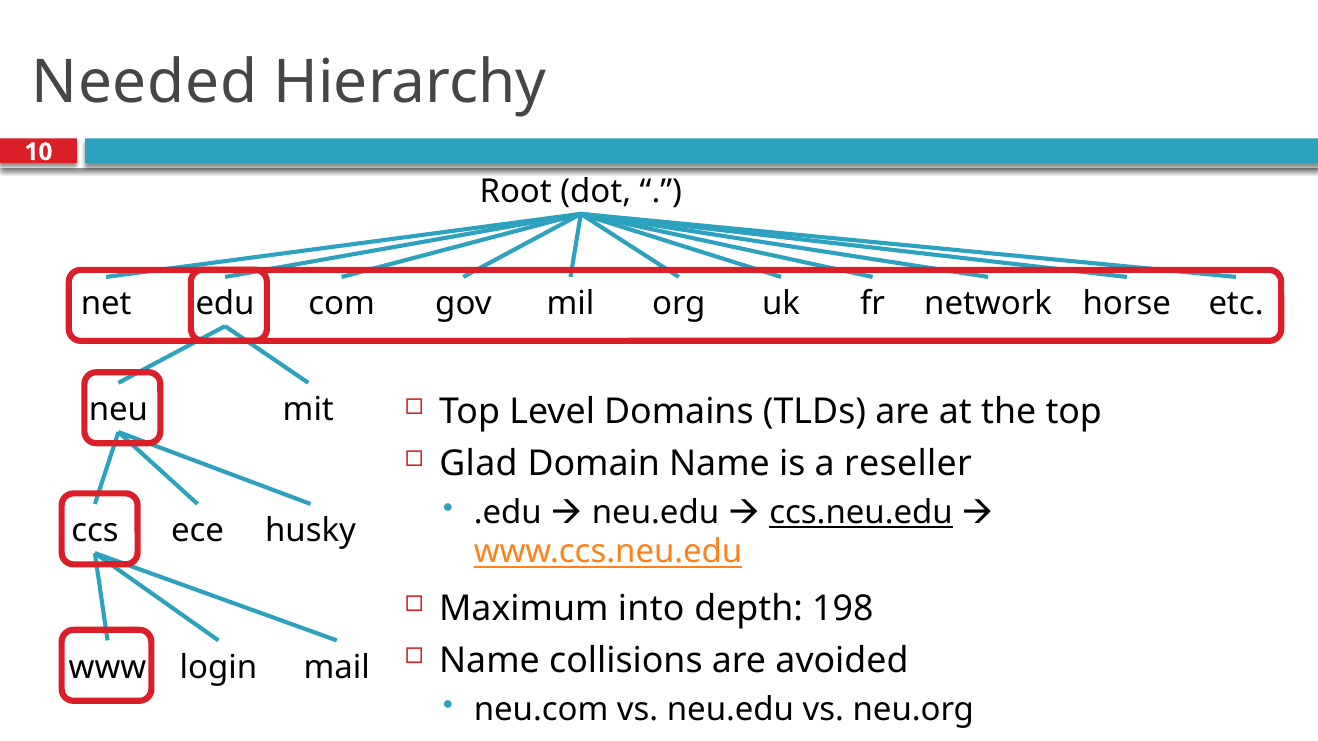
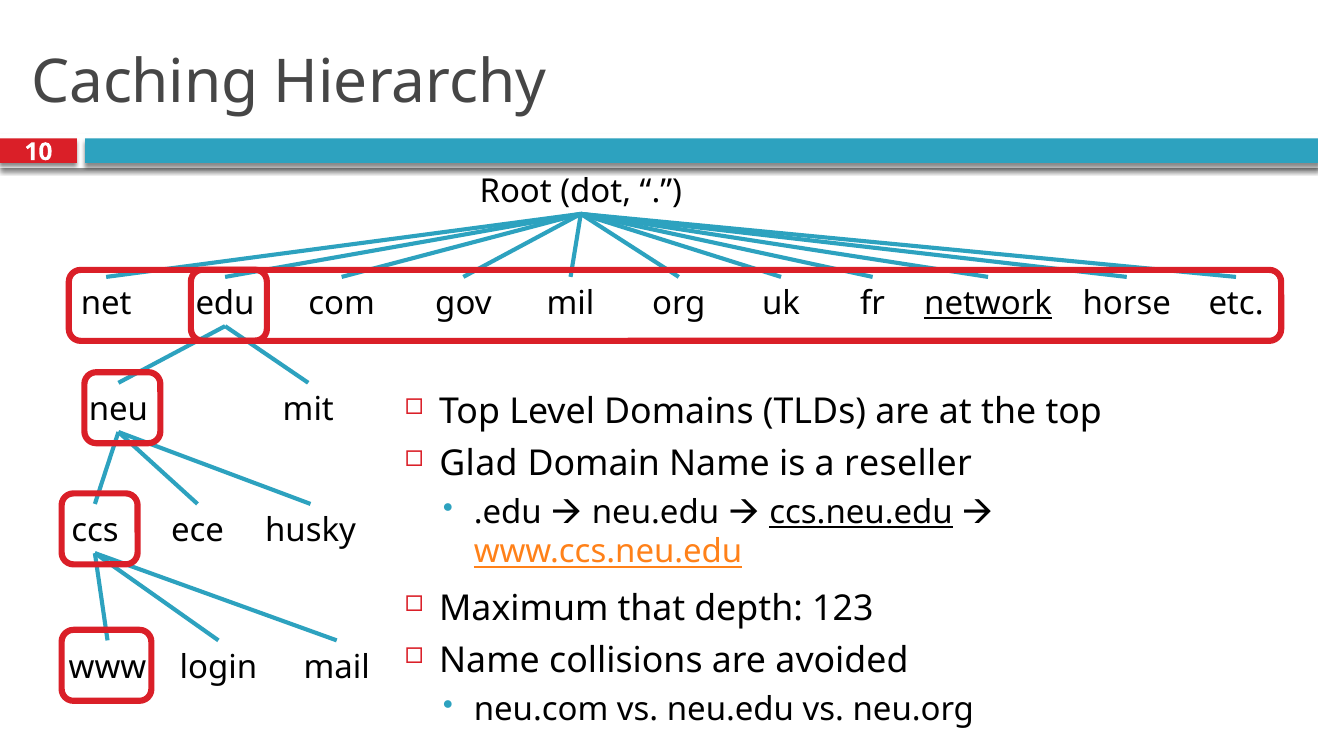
Needed: Needed -> Caching
network underline: none -> present
into: into -> that
198: 198 -> 123
